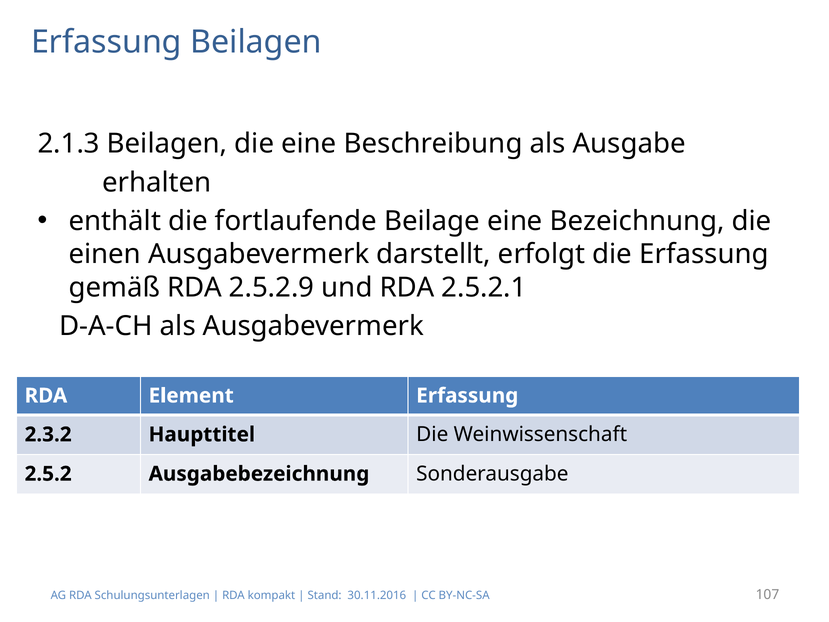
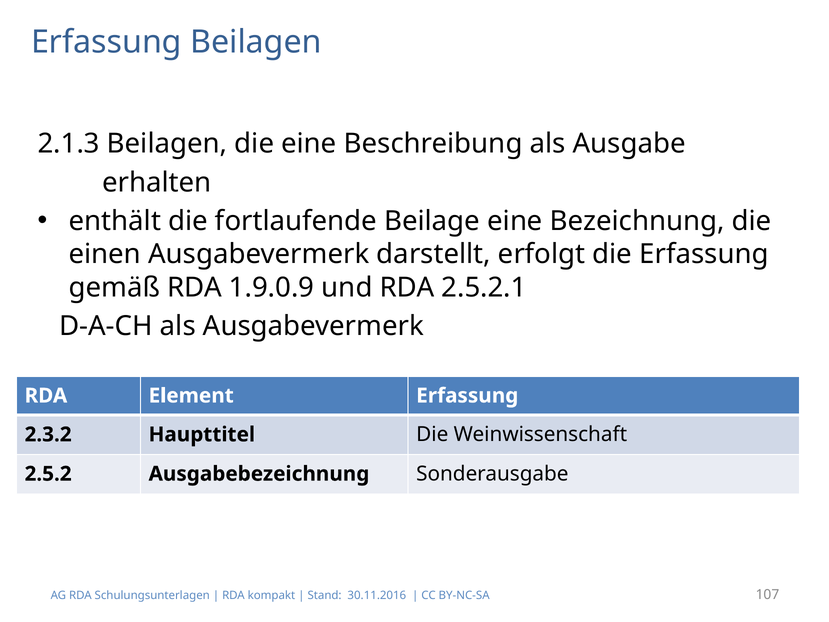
2.5.2.9: 2.5.2.9 -> 1.9.0.9
